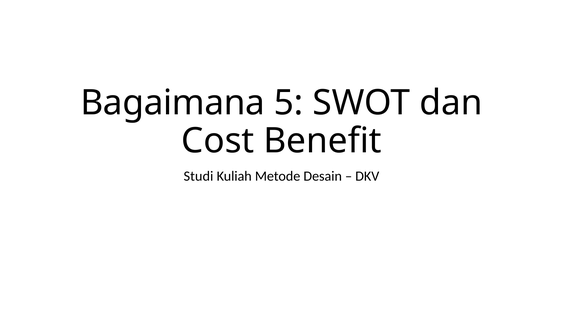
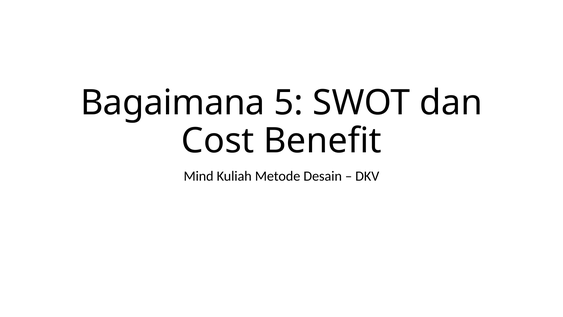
Studi: Studi -> Mind
